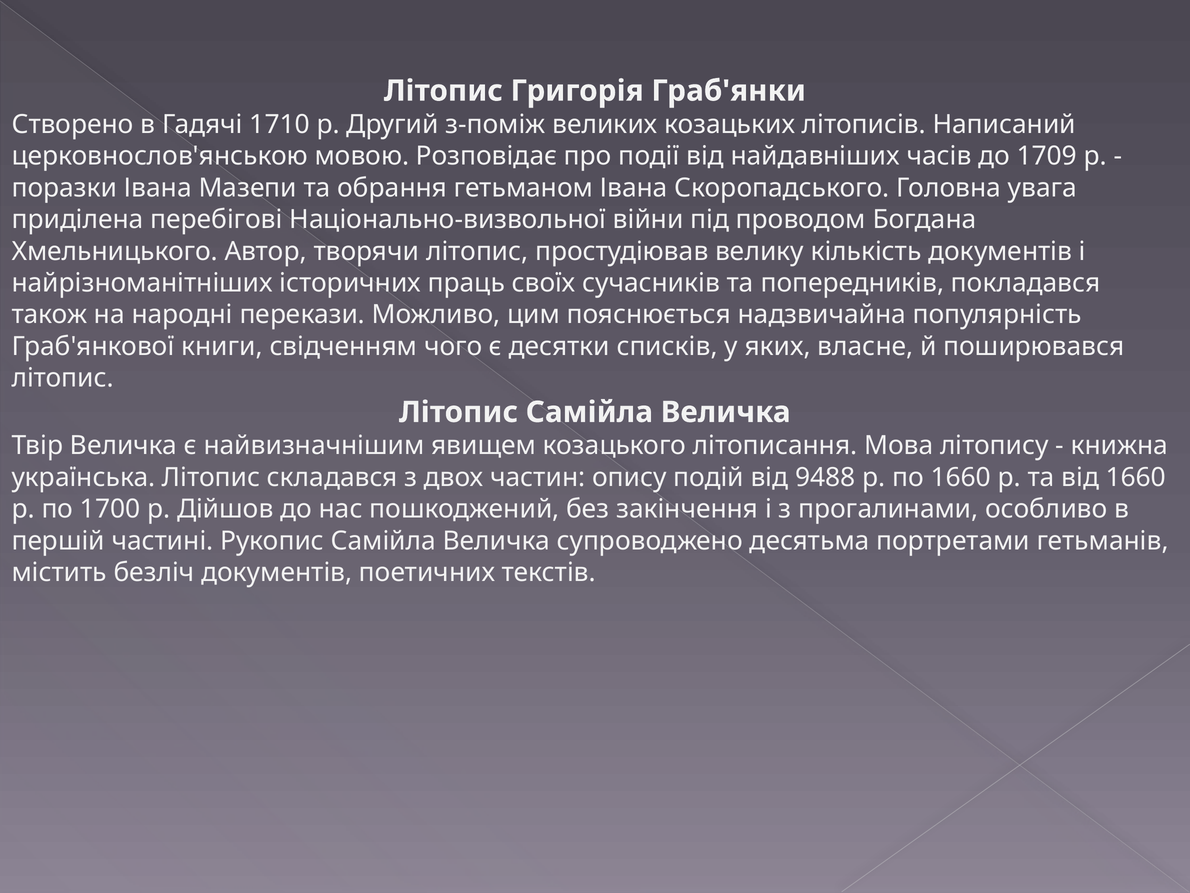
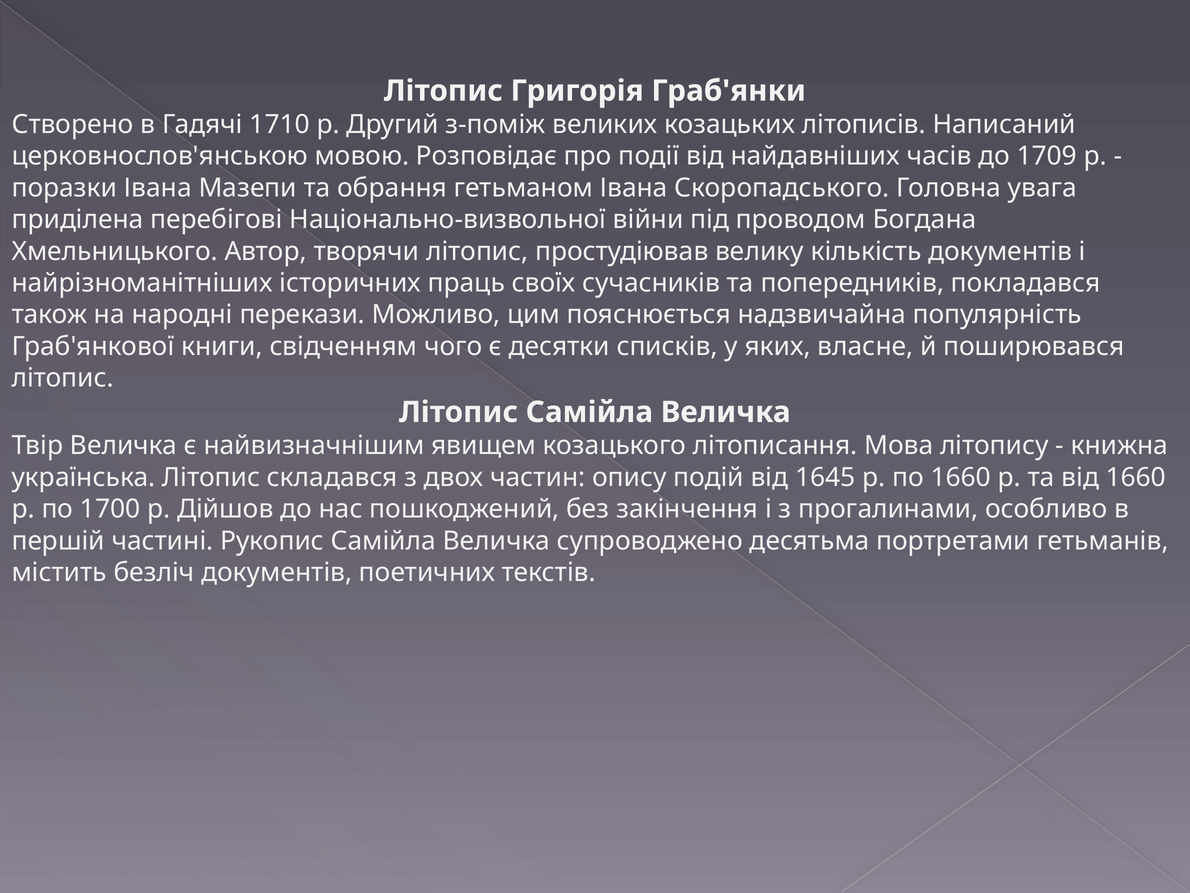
9488: 9488 -> 1645
